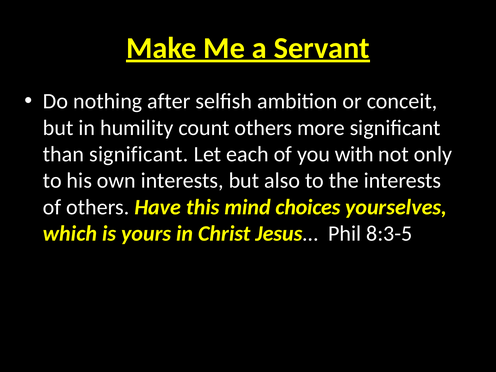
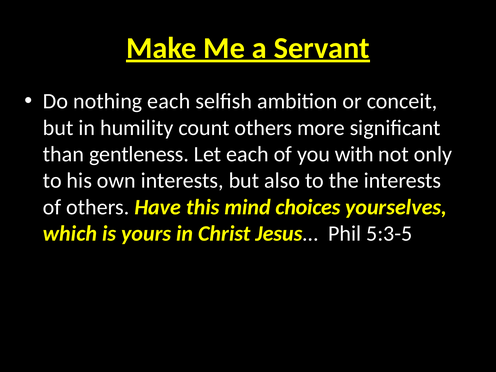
nothing after: after -> each
than significant: significant -> gentleness
8:3-5: 8:3-5 -> 5:3-5
